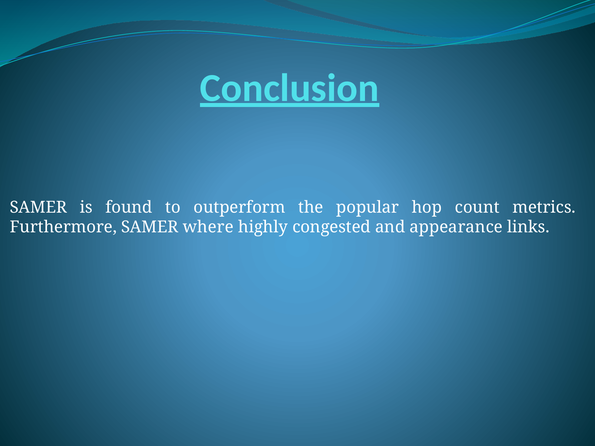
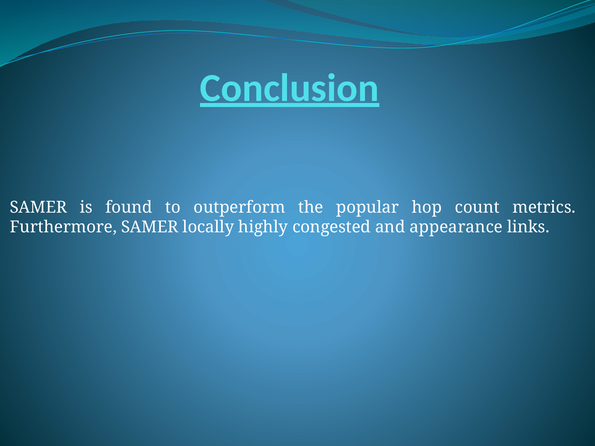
where: where -> locally
